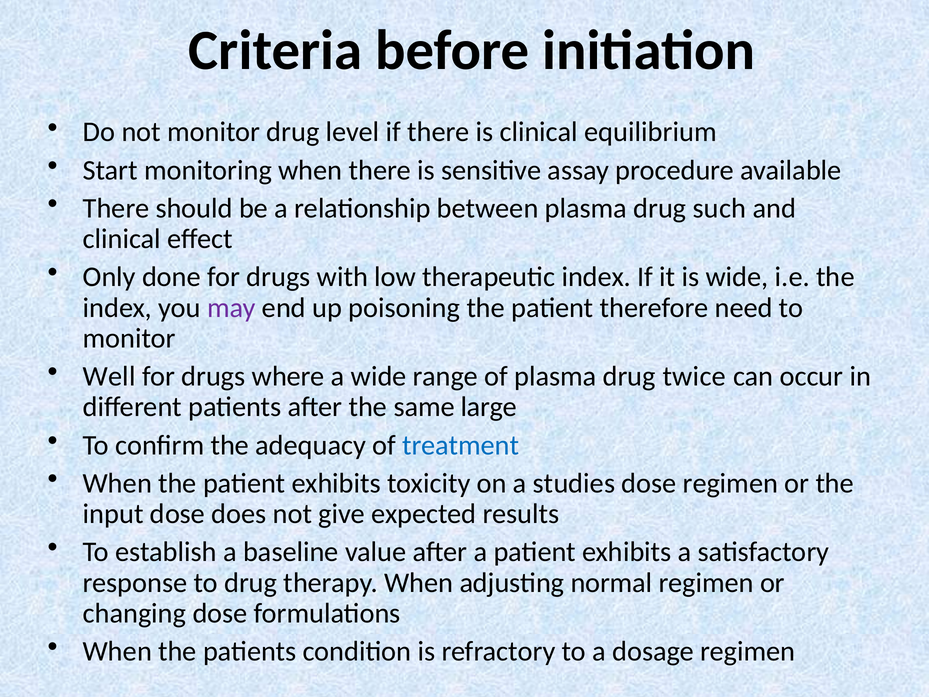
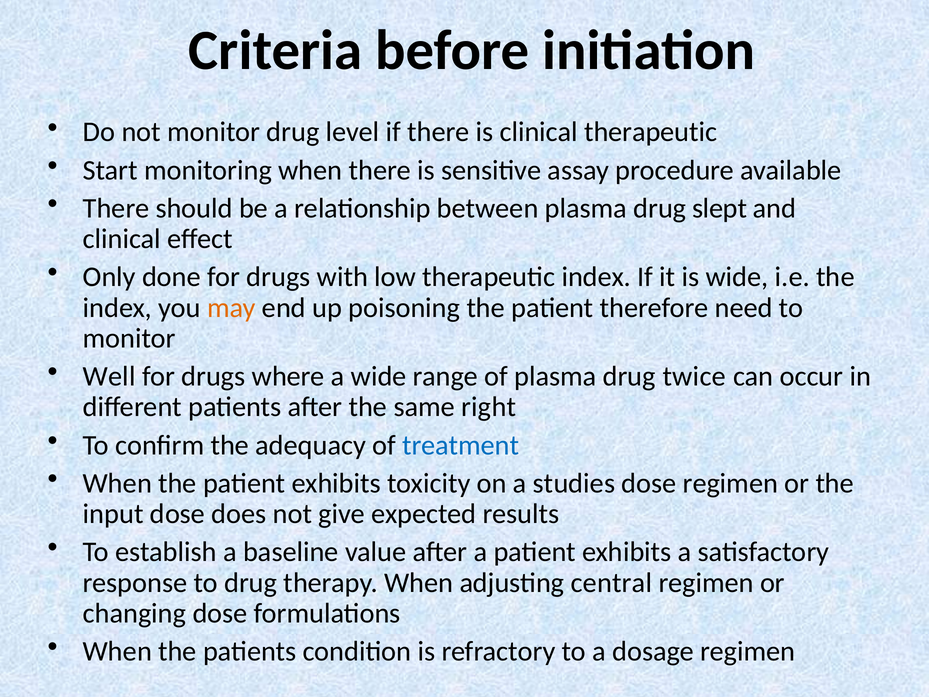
clinical equilibrium: equilibrium -> therapeutic
such: such -> slept
may colour: purple -> orange
large: large -> right
normal: normal -> central
